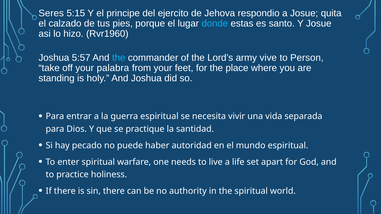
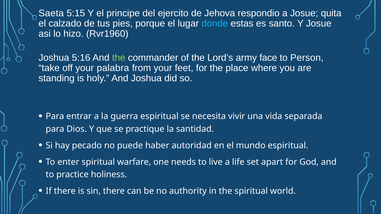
Seres: Seres -> Saeta
5:57: 5:57 -> 5:16
the at (119, 58) colour: light blue -> light green
vive: vive -> face
